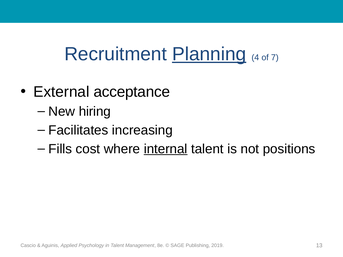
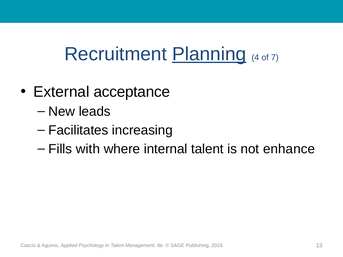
hiring: hiring -> leads
cost: cost -> with
internal underline: present -> none
positions: positions -> enhance
